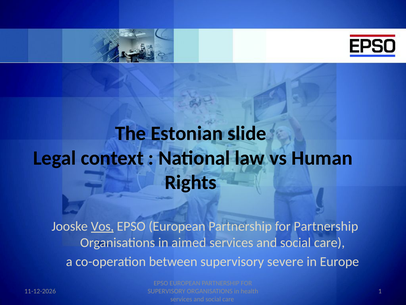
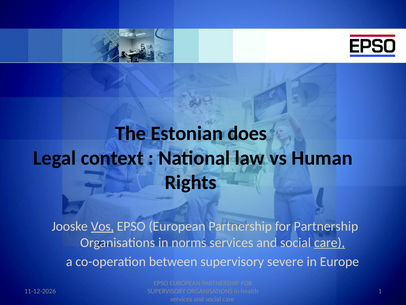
slide: slide -> does
aimed: aimed -> norms
care at (329, 242) underline: none -> present
